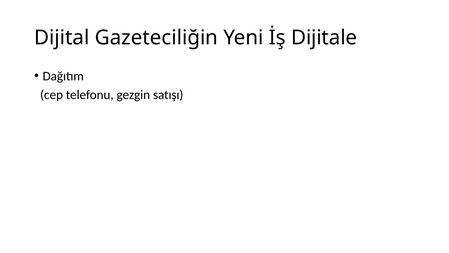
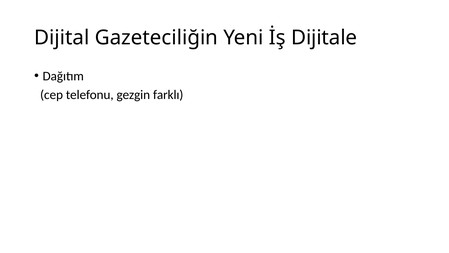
satışı: satışı -> farklı
